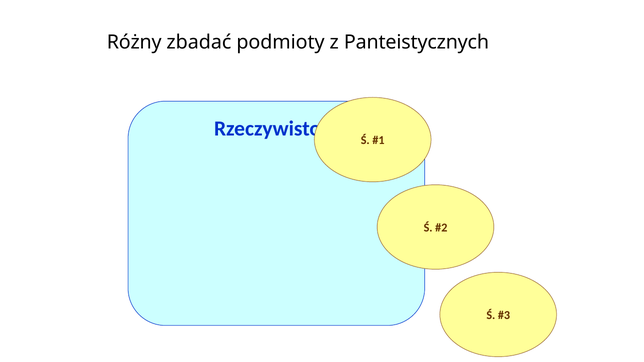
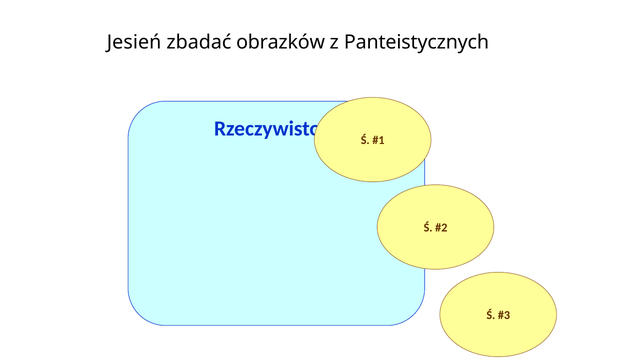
Różny: Różny -> Jesień
podmioty: podmioty -> obrazków
